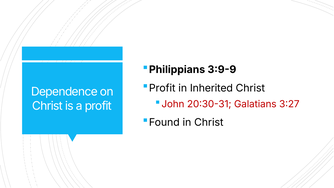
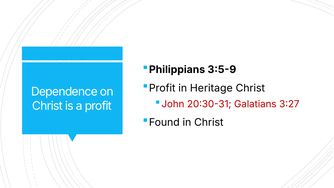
3:9-9: 3:9-9 -> 3:5-9
Inherited: Inherited -> Heritage
